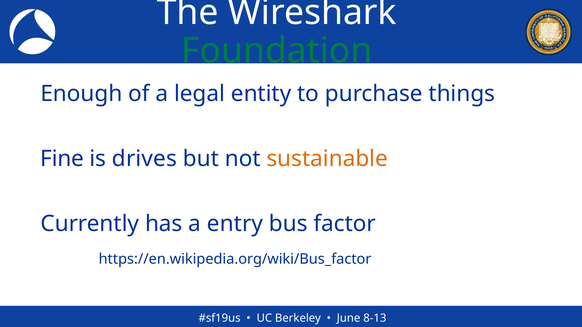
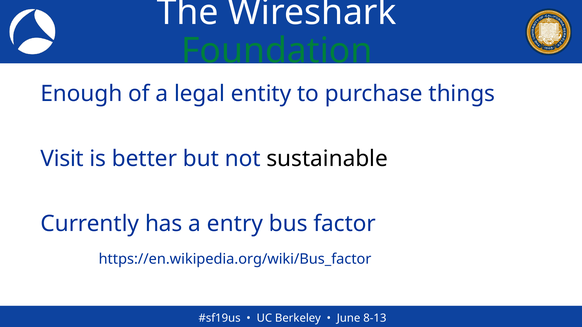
Fine: Fine -> Visit
drives: drives -> better
sustainable colour: orange -> black
